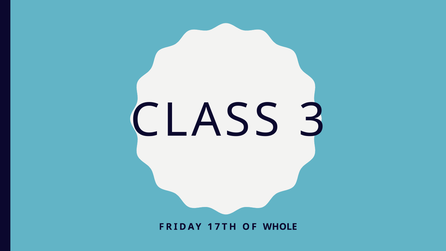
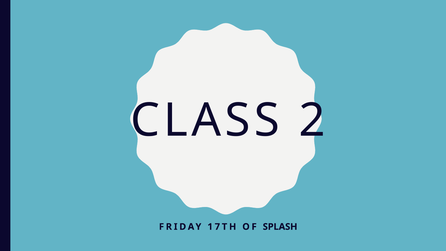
3: 3 -> 2
WHOLE: WHOLE -> SPLASH
